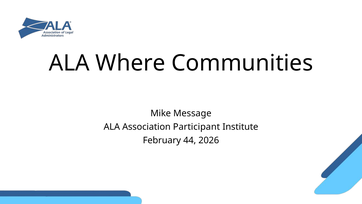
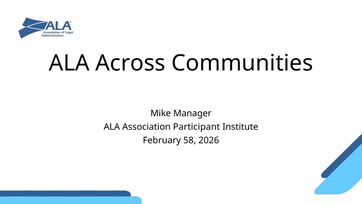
Where: Where -> Across
Message: Message -> Manager
44: 44 -> 58
